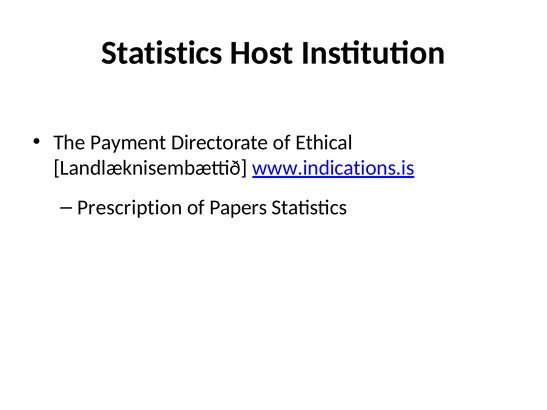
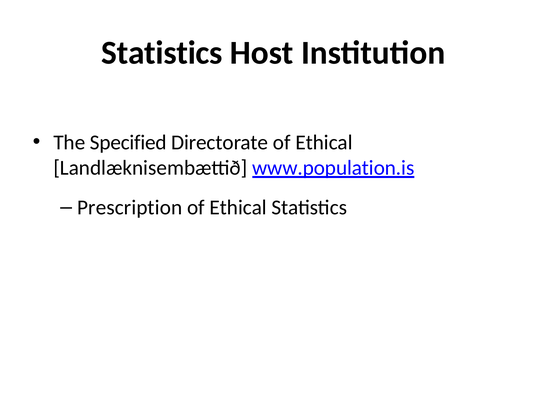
Payment: Payment -> Specified
www.indications.is: www.indications.is -> www.population.is
Papers at (238, 208): Papers -> Ethical
